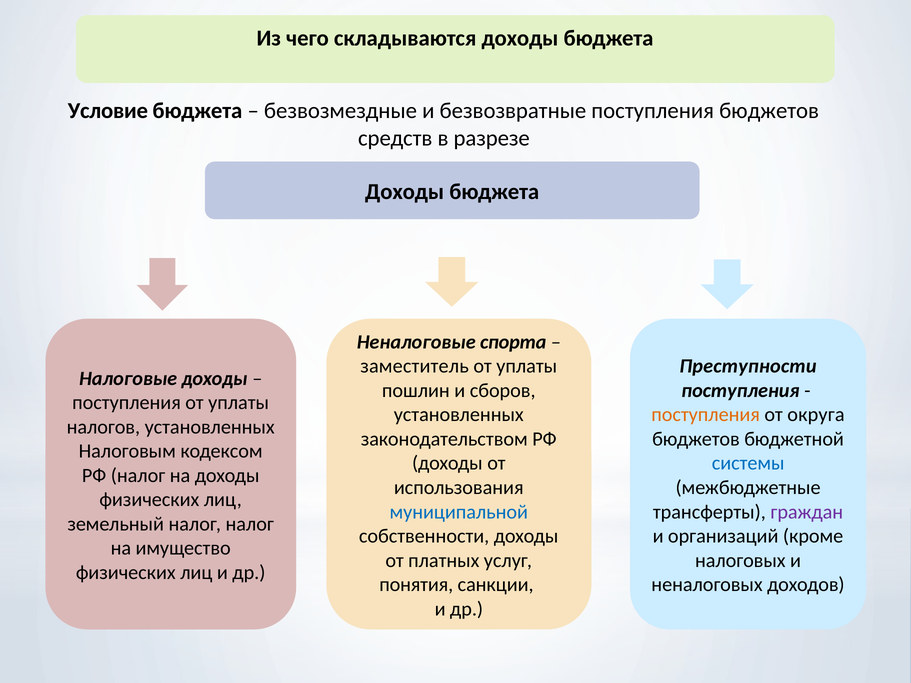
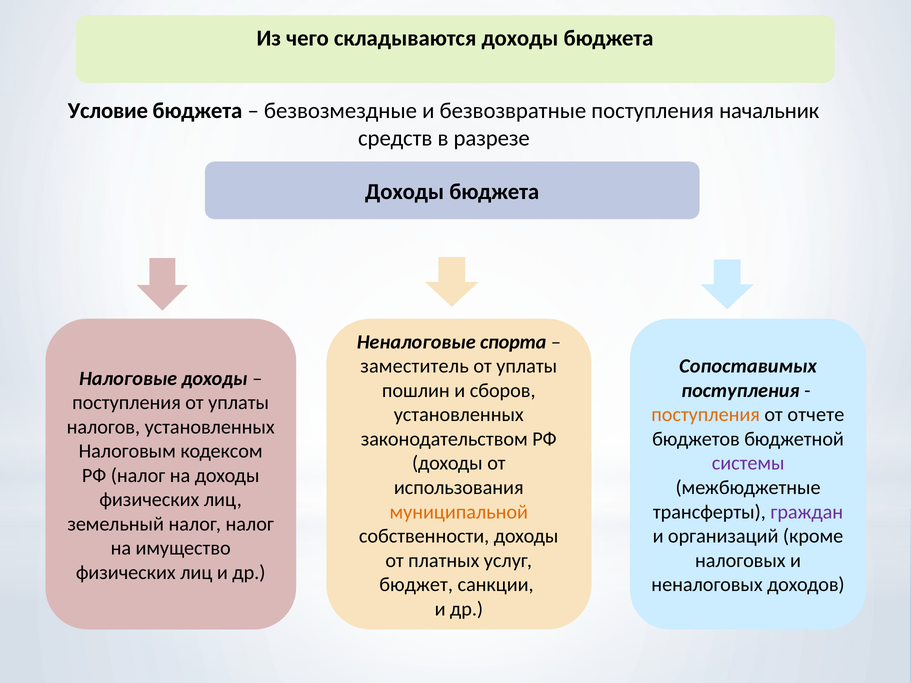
поступления бюджетов: бюджетов -> начальник
Преступности: Преступности -> Сопоставимых
округа: округа -> отчете
системы colour: blue -> purple
муниципальной colour: blue -> orange
понятия: понятия -> бюджет
